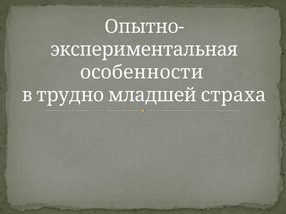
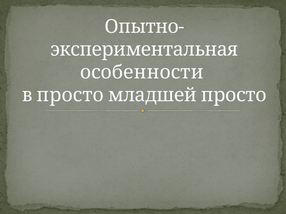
в трудно: трудно -> просто
младшей страха: страха -> просто
